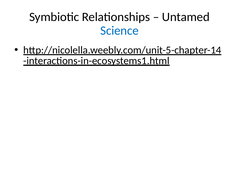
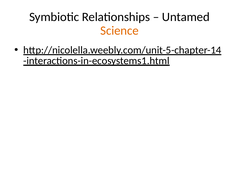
Science colour: blue -> orange
